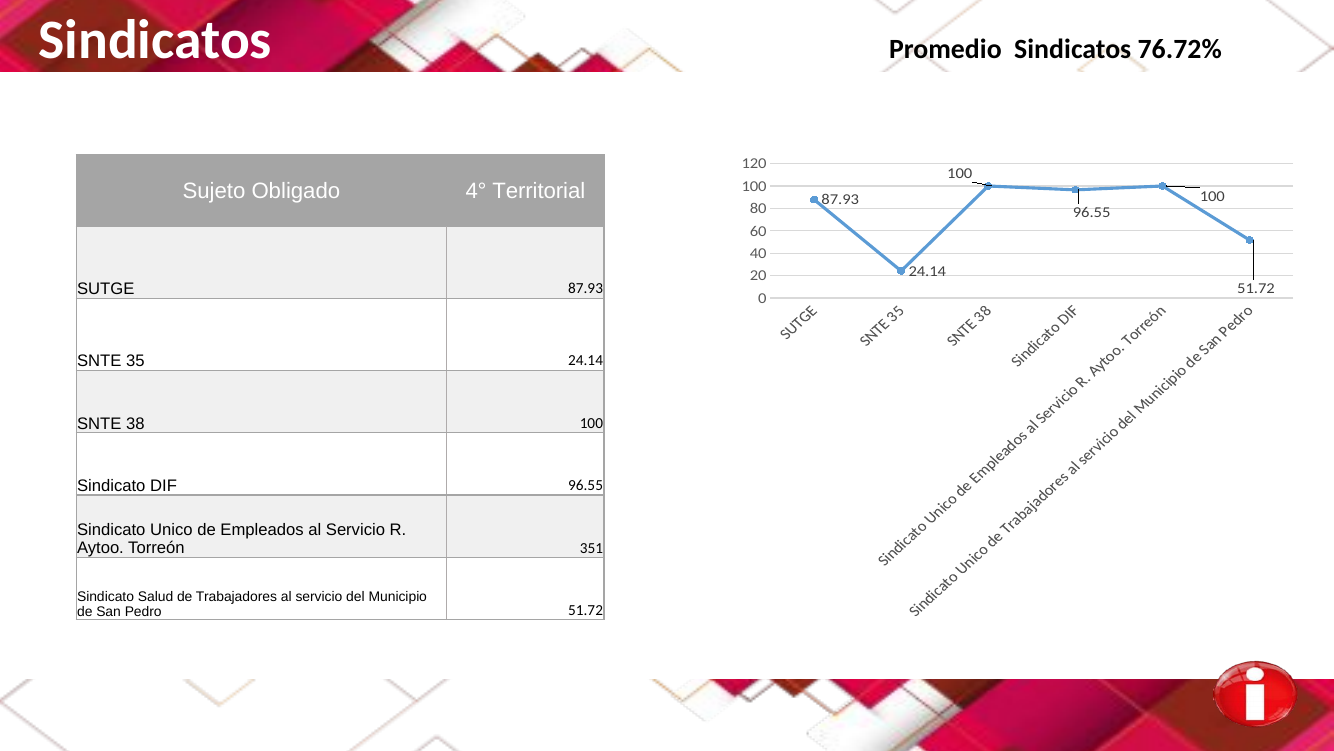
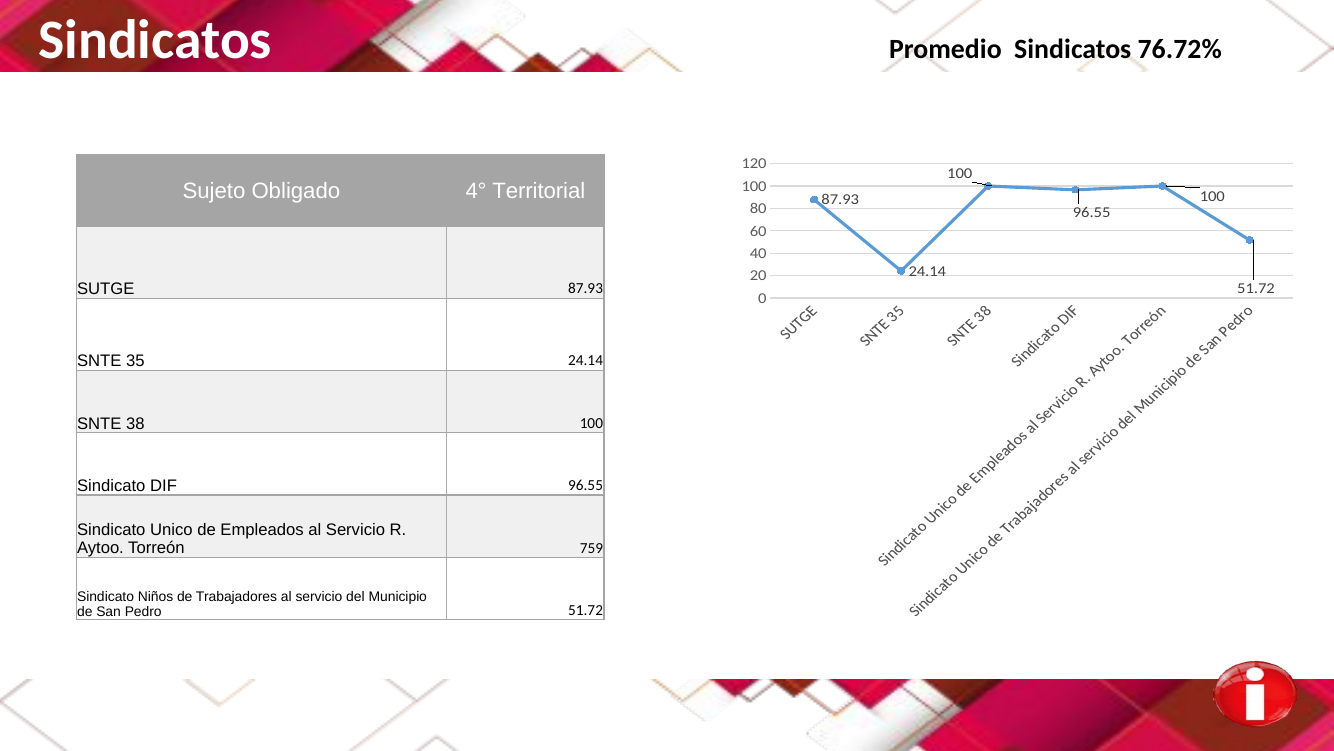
351: 351 -> 759
Salud: Salud -> Niños
